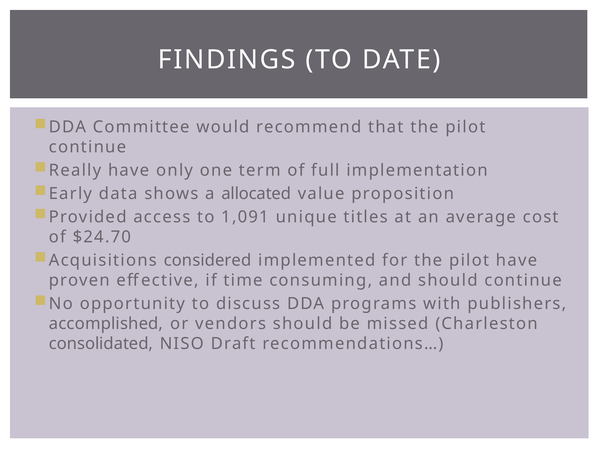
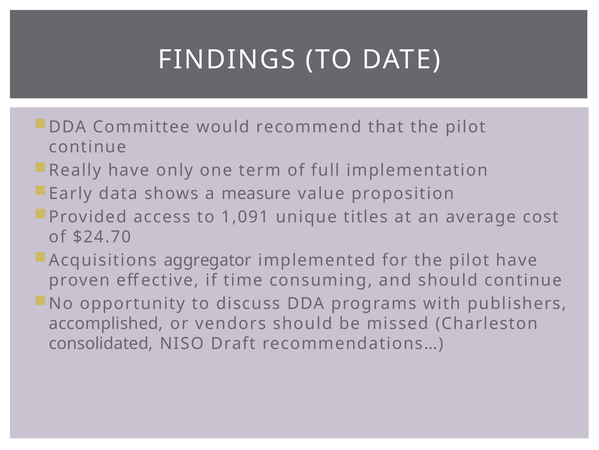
allocated: allocated -> measure
considered: considered -> aggregator
